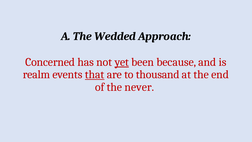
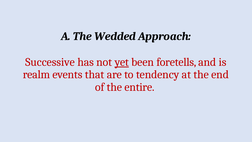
Concerned: Concerned -> Successive
because: because -> foretells
that underline: present -> none
thousand: thousand -> tendency
never: never -> entire
